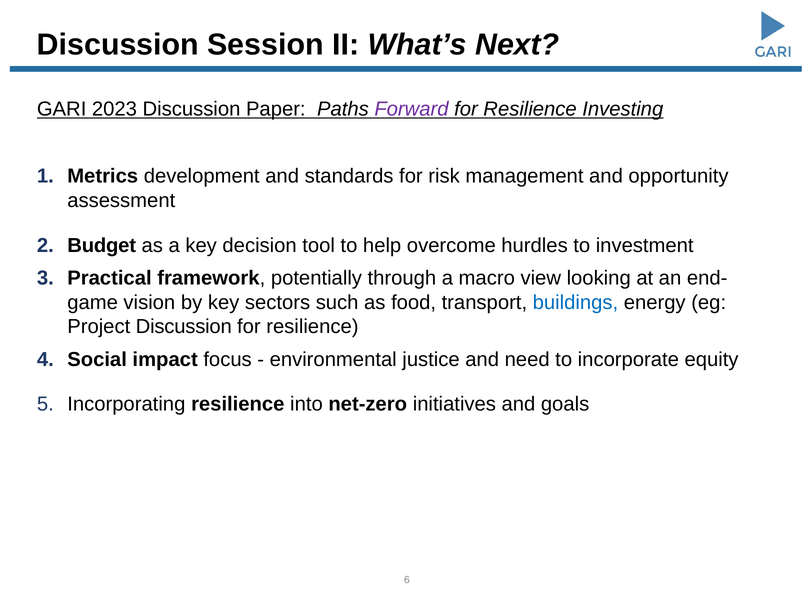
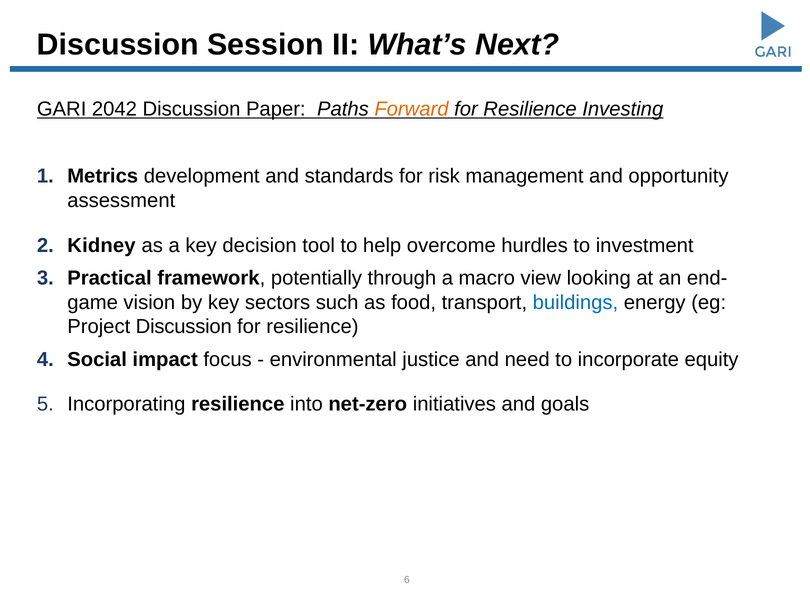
2023: 2023 -> 2042
Forward colour: purple -> orange
Budget: Budget -> Kidney
